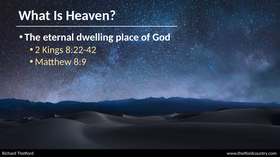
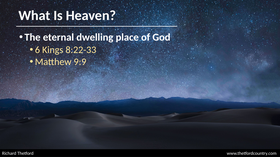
2: 2 -> 6
8:22-42: 8:22-42 -> 8:22-33
8:9: 8:9 -> 9:9
